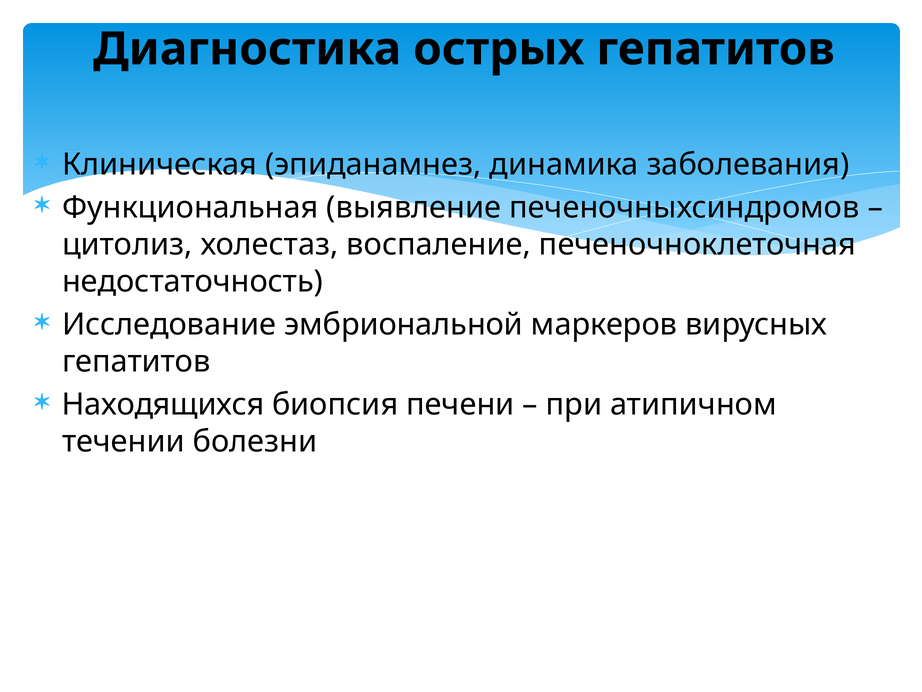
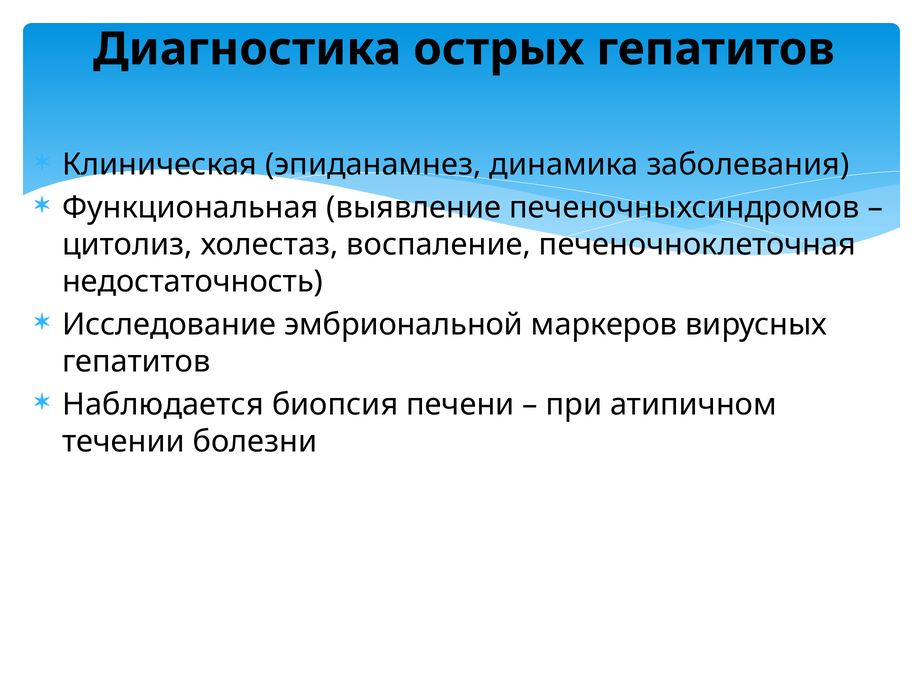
Находящихся: Находящихся -> Наблюдается
